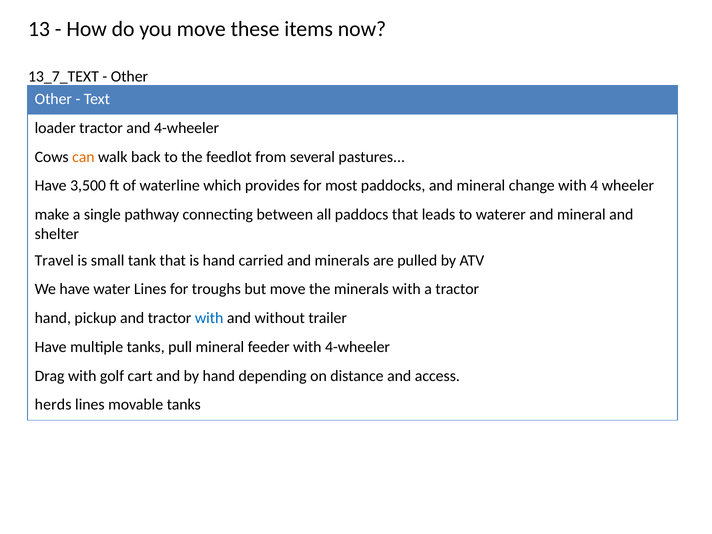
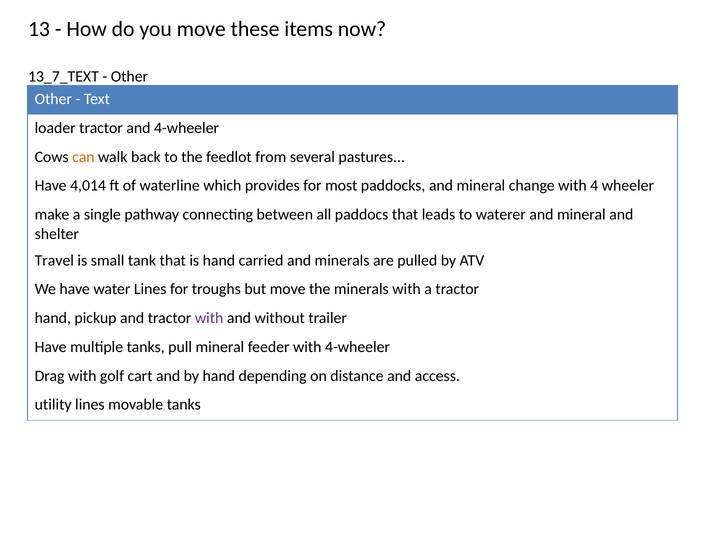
3,500: 3,500 -> 4,014
with at (209, 318) colour: blue -> purple
herds: herds -> utility
